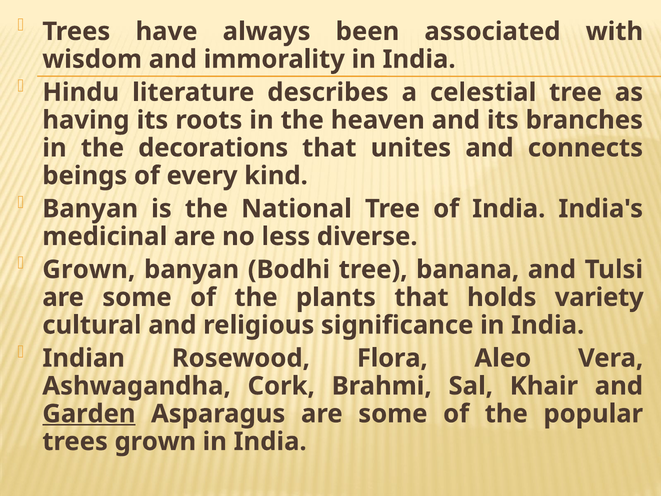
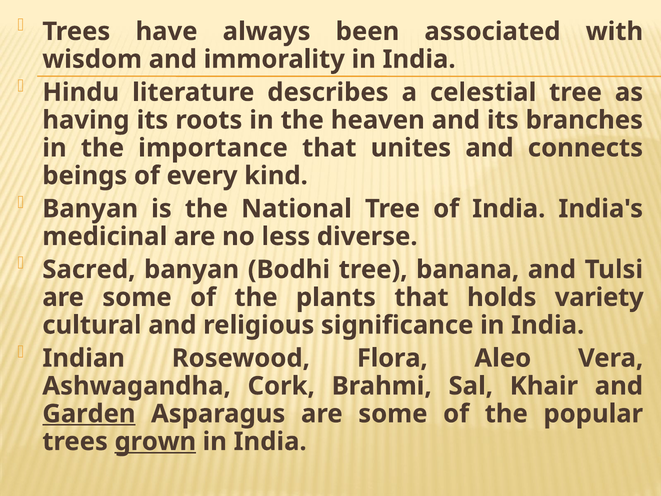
decorations: decorations -> importance
Grown at (89, 269): Grown -> Sacred
grown at (155, 441) underline: none -> present
